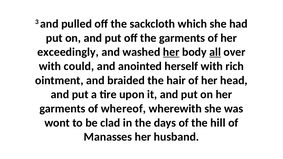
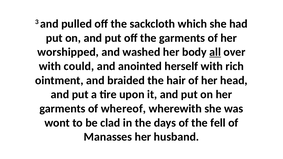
exceedingly: exceedingly -> worshipped
her at (171, 52) underline: present -> none
hill: hill -> fell
